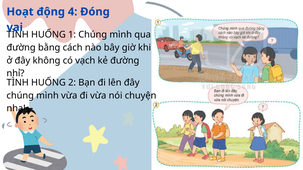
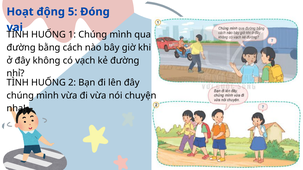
4: 4 -> 5
